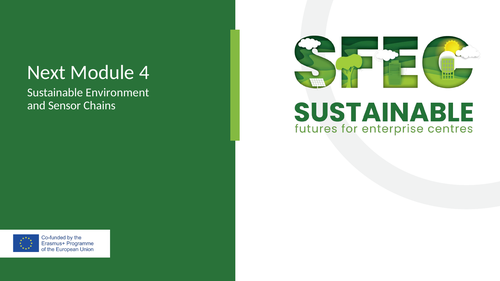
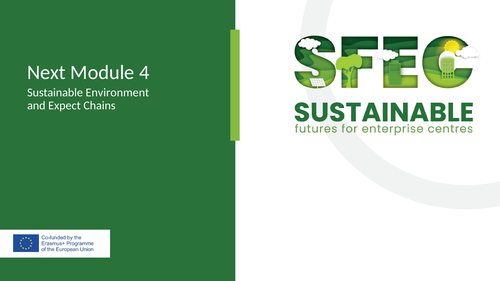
Sensor: Sensor -> Expect
